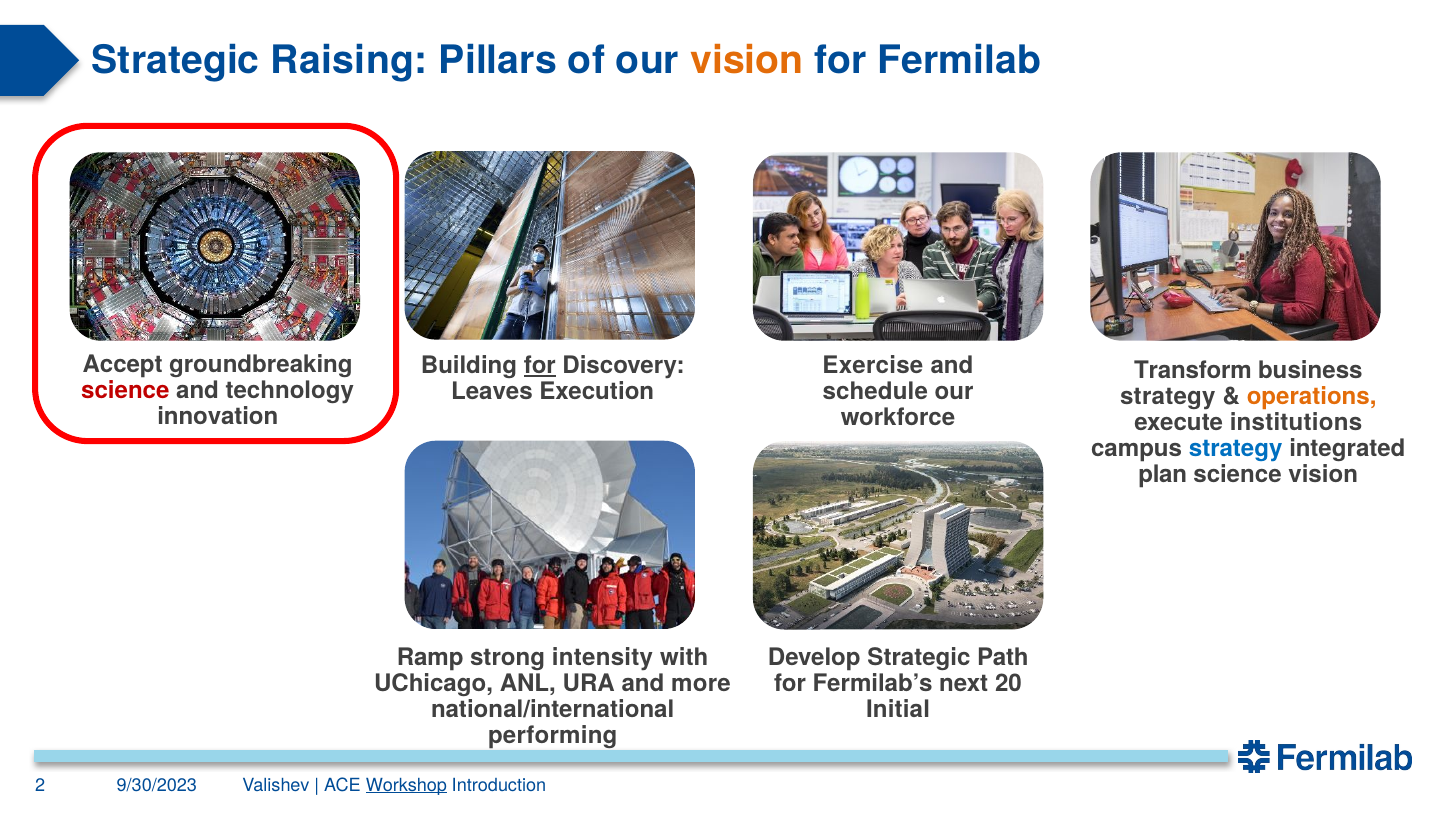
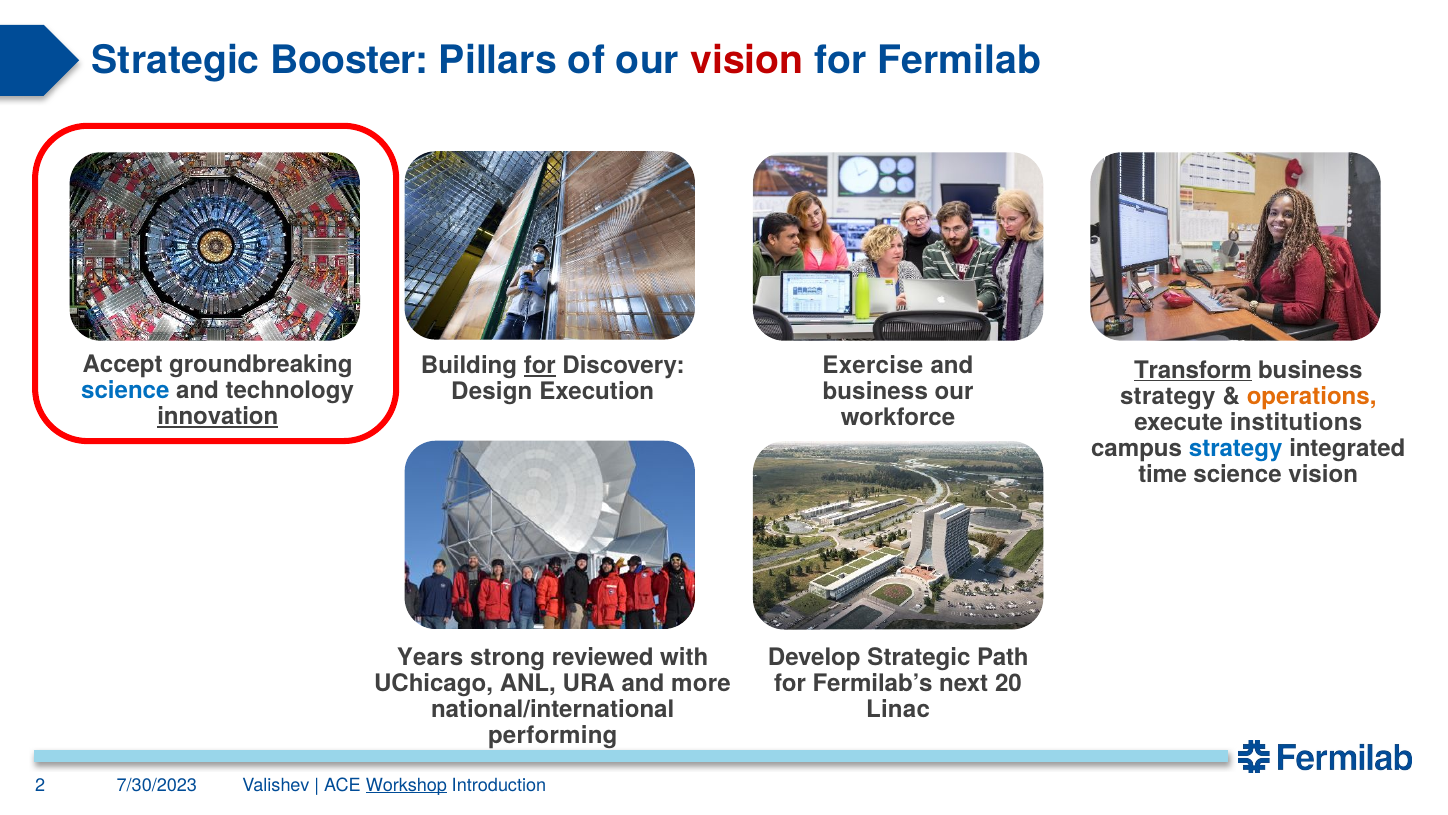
Raising: Raising -> Booster
vision at (747, 61) colour: orange -> red
Transform underline: none -> present
science at (125, 390) colour: red -> blue
Leaves: Leaves -> Design
schedule at (875, 391): schedule -> business
innovation underline: none -> present
plan: plan -> time
Ramp: Ramp -> Years
intensity: intensity -> reviewed
Initial: Initial -> Linac
9/30/2023: 9/30/2023 -> 7/30/2023
